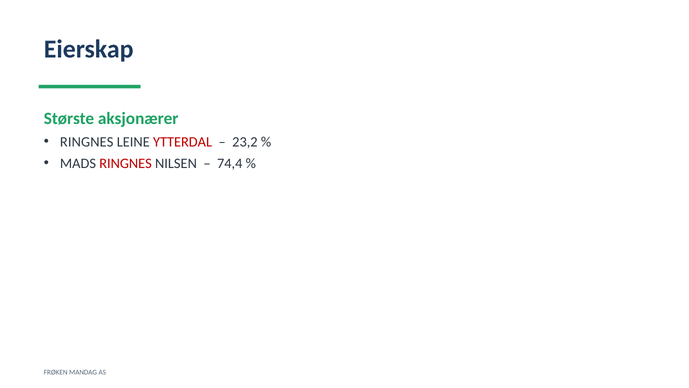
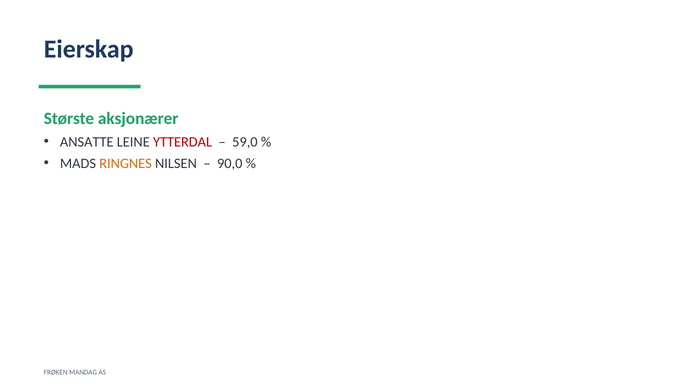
RINGNES at (87, 142): RINGNES -> ANSATTE
23,2: 23,2 -> 59,0
RINGNES at (126, 163) colour: red -> orange
74,4: 74,4 -> 90,0
